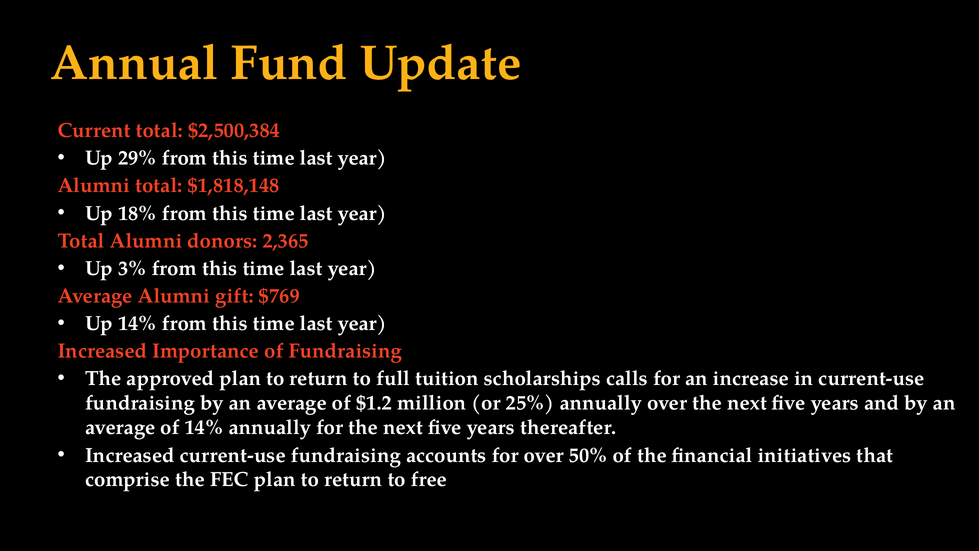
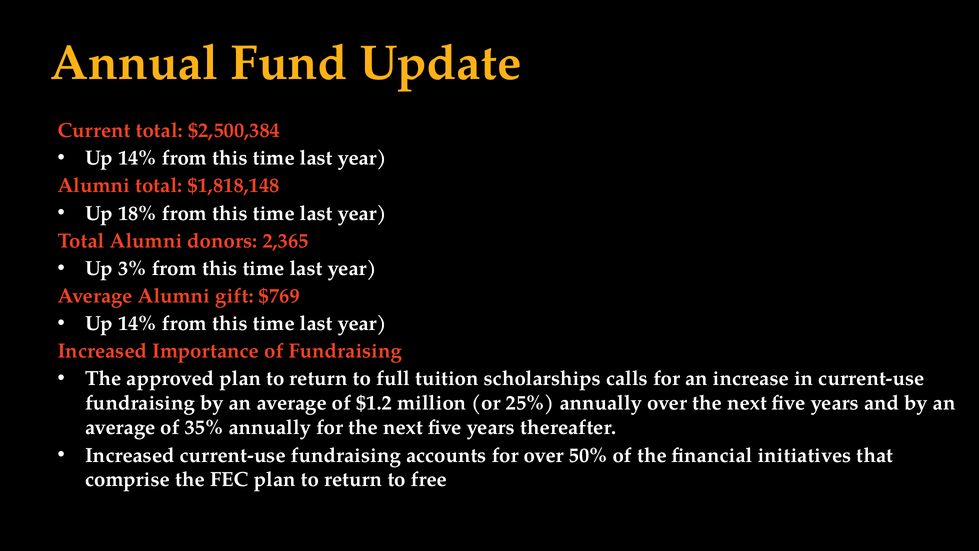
29% at (137, 158): 29% -> 14%
of 14%: 14% -> 35%
